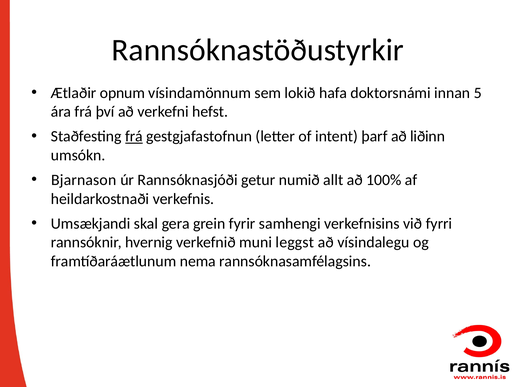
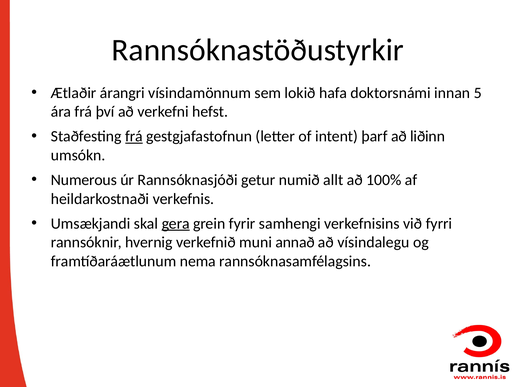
opnum: opnum -> árangri
Bjarnason: Bjarnason -> Numerous
gera underline: none -> present
leggst: leggst -> annað
